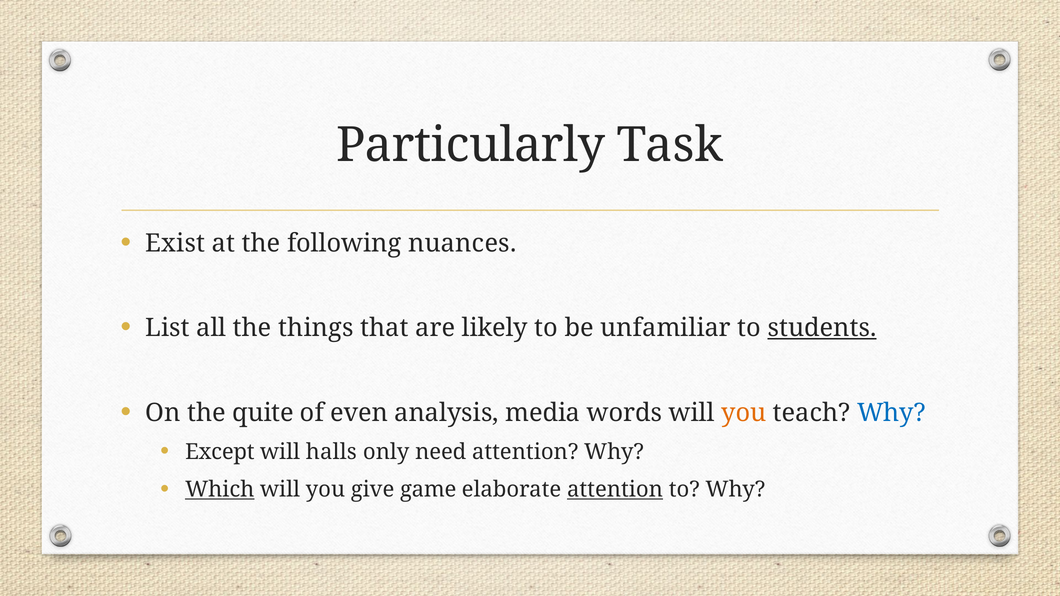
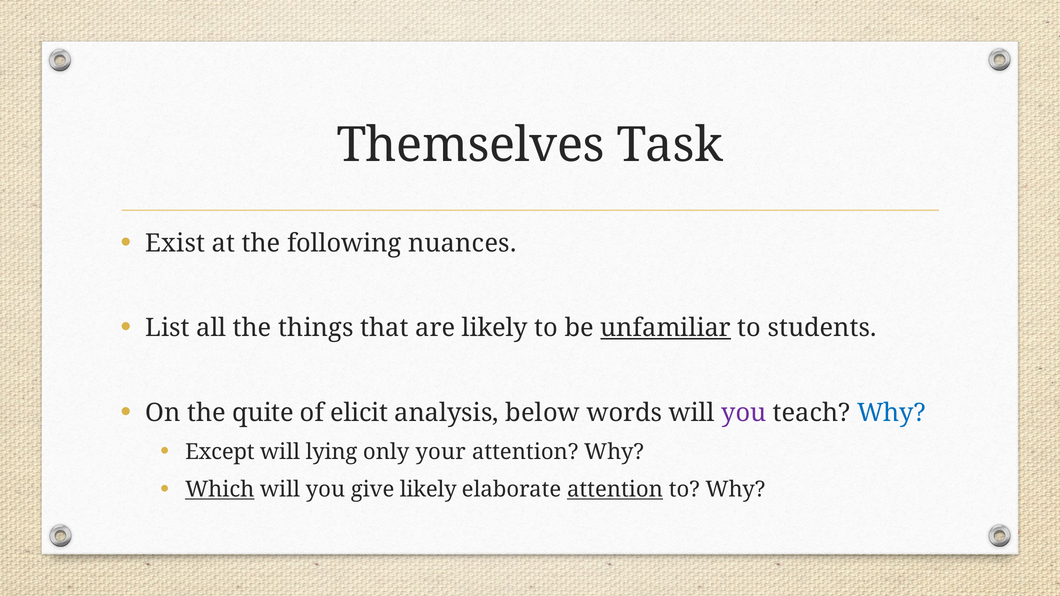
Particularly: Particularly -> Themselves
unfamiliar underline: none -> present
students underline: present -> none
even: even -> elicit
media: media -> below
you at (744, 413) colour: orange -> purple
halls: halls -> lying
need: need -> your
give game: game -> likely
